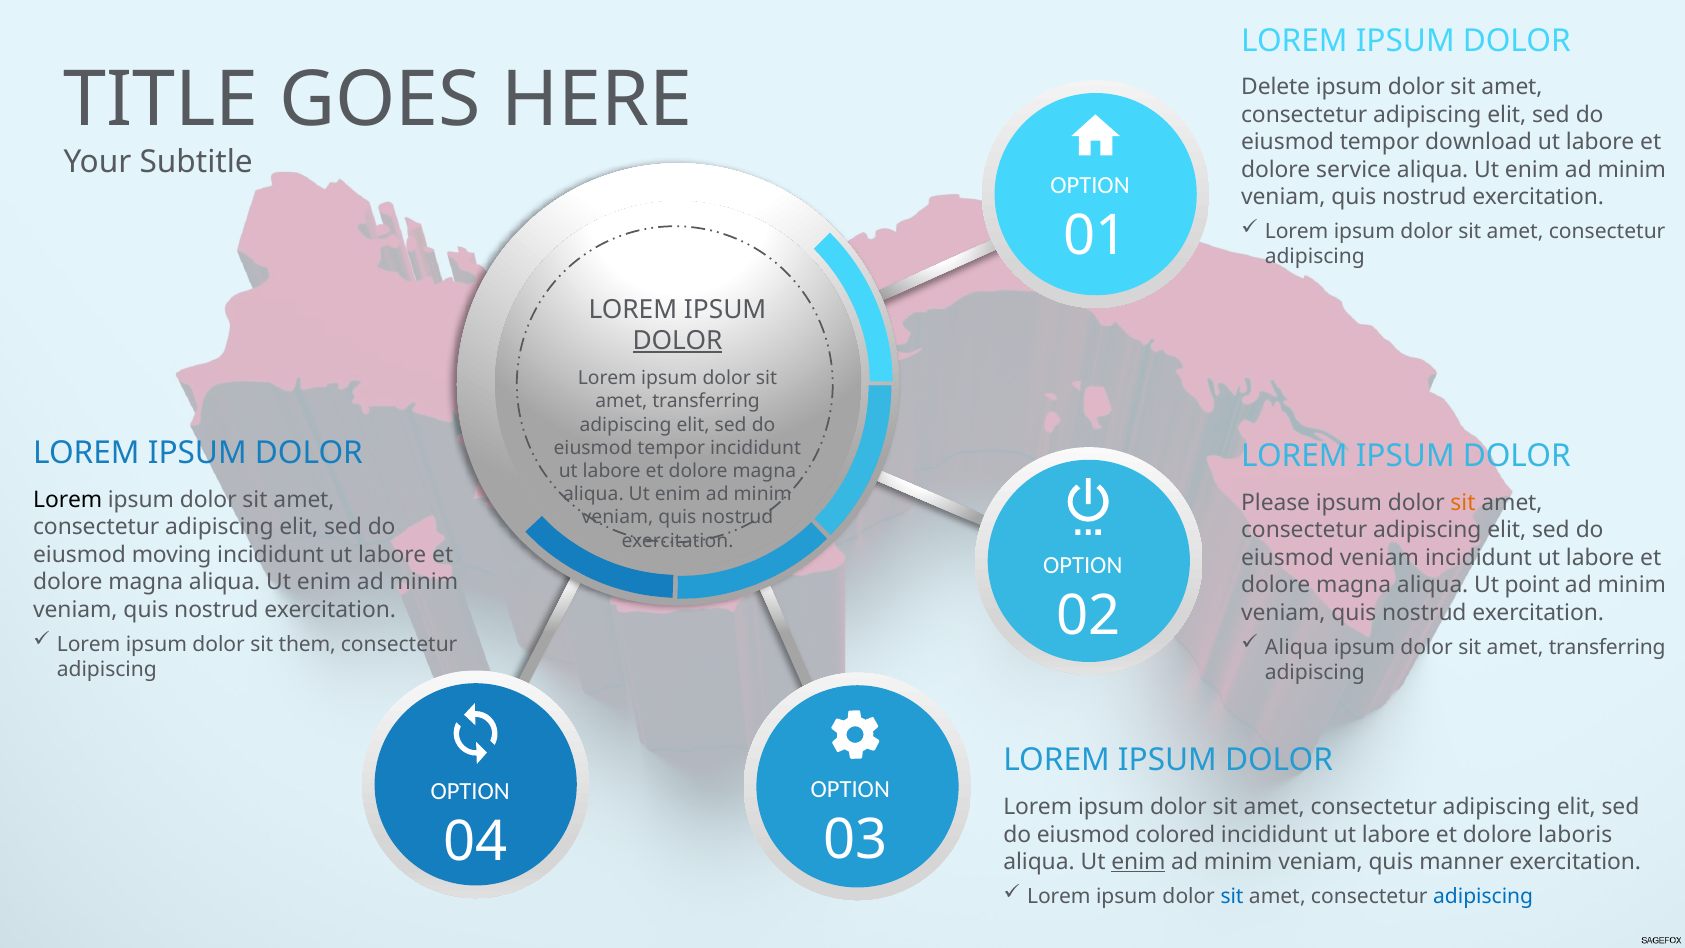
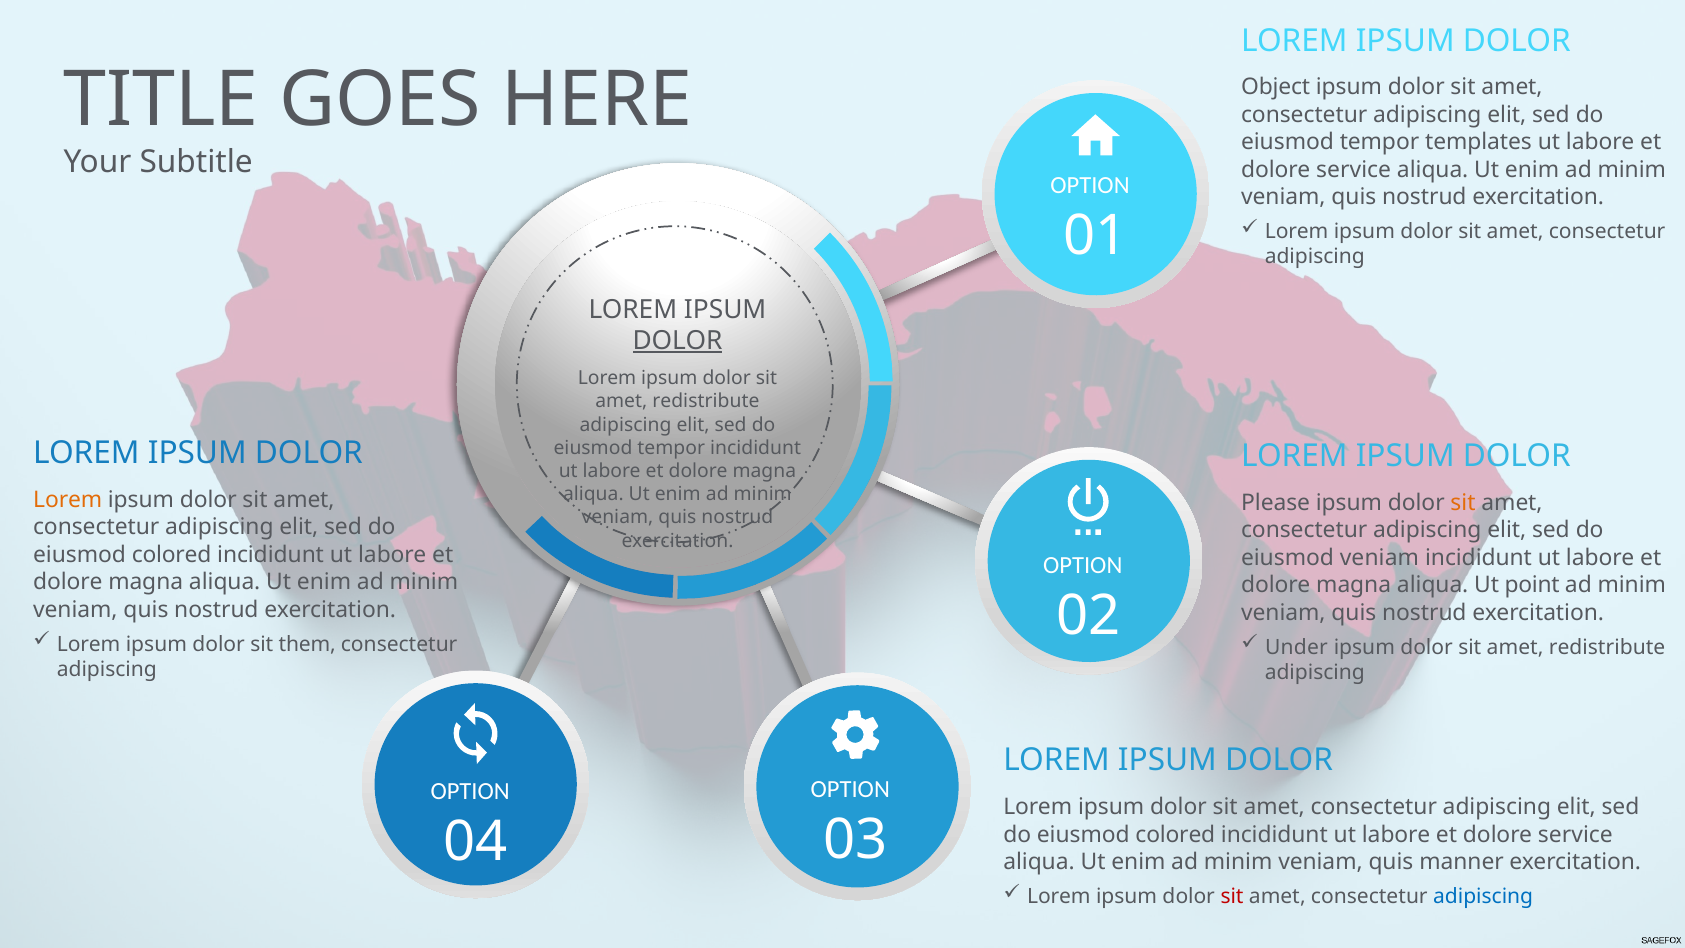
Delete: Delete -> Object
download: download -> templates
transferring at (706, 401): transferring -> redistribute
Lorem at (68, 500) colour: black -> orange
moving at (172, 555): moving -> colored
Aliqua at (1297, 647): Aliqua -> Under
transferring at (1607, 647): transferring -> redistribute
laboris at (1575, 834): laboris -> service
enim at (1138, 862) underline: present -> none
sit at (1232, 896) colour: blue -> red
